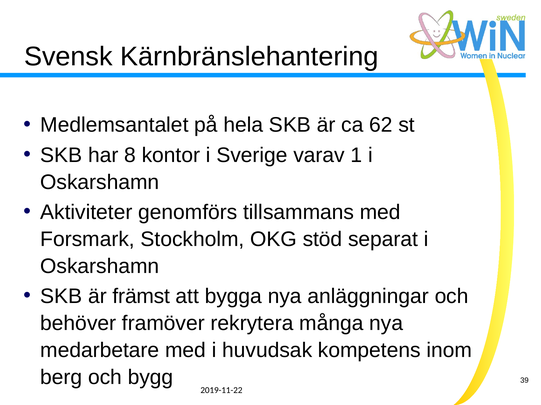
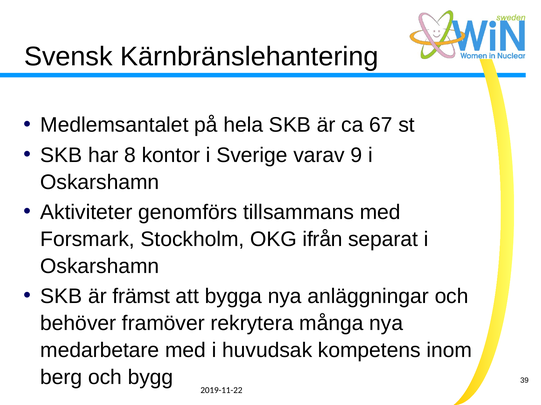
62: 62 -> 67
1: 1 -> 9
stöd: stöd -> ifrån
